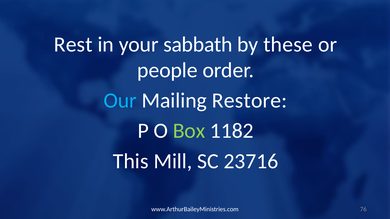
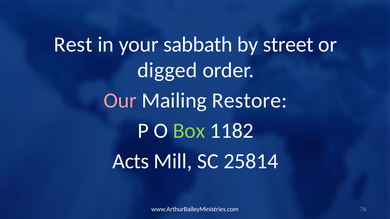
these: these -> street
people: people -> digged
Our colour: light blue -> pink
This: This -> Acts
23716: 23716 -> 25814
